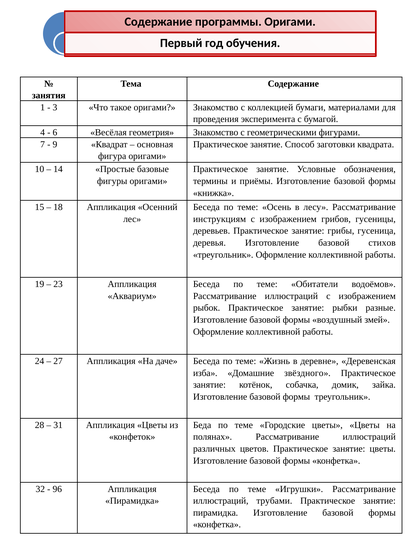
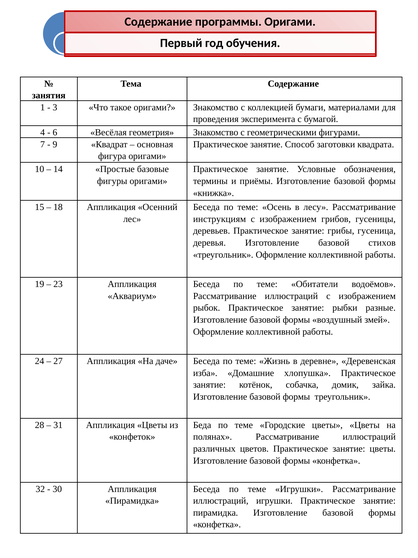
звёздного: звёздного -> хлопушка
96: 96 -> 30
иллюстраций трубами: трубами -> игрушки
